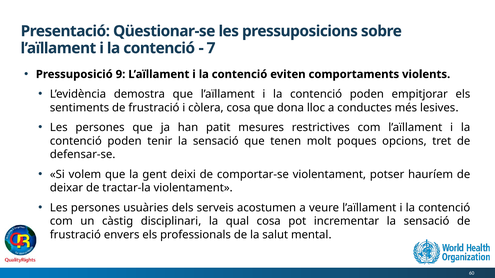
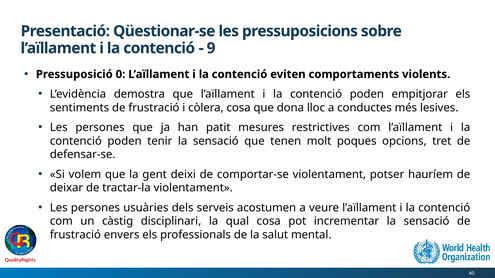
7: 7 -> 9
9: 9 -> 0
